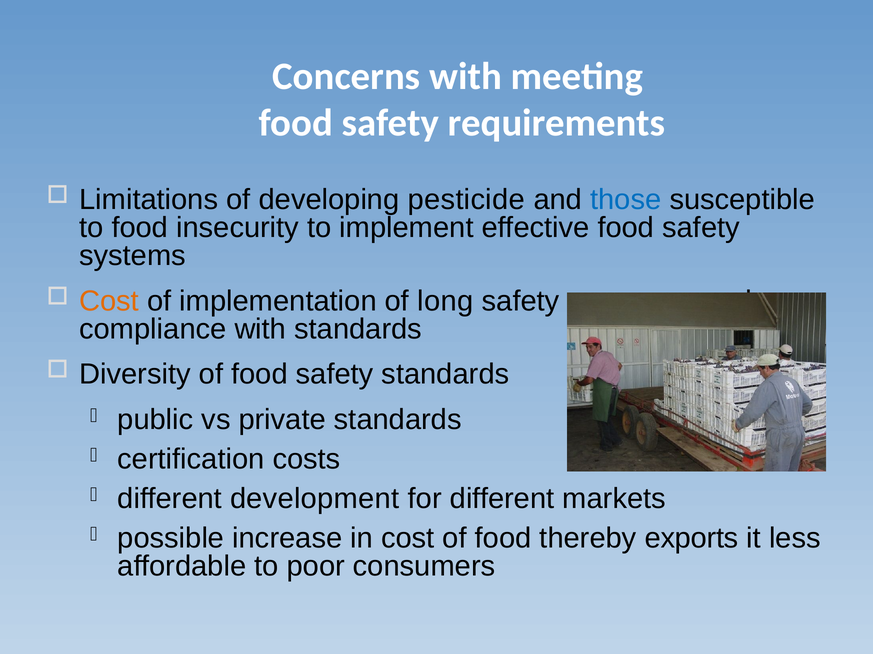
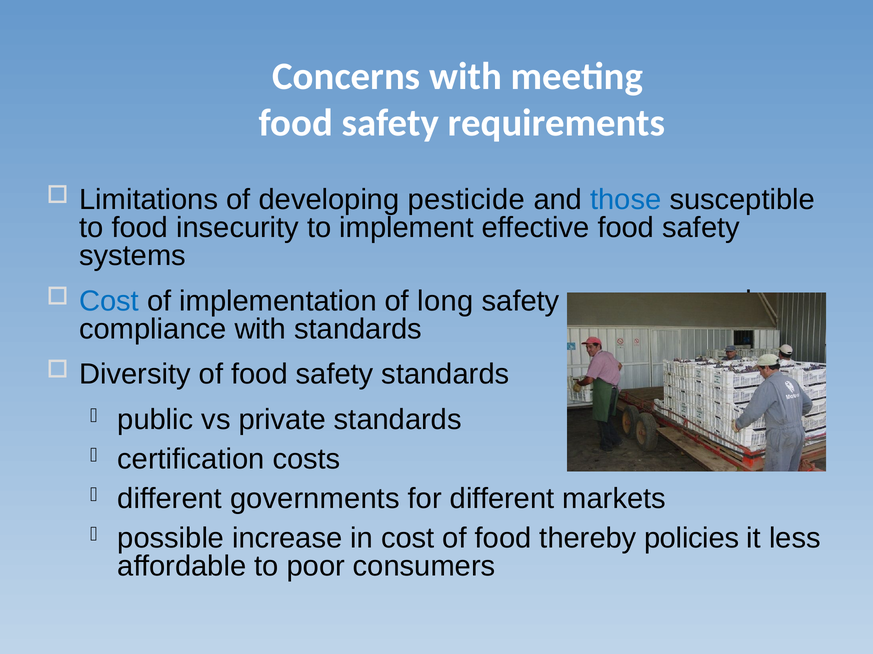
Cost at (109, 301) colour: orange -> blue
development: development -> governments
exports: exports -> policies
